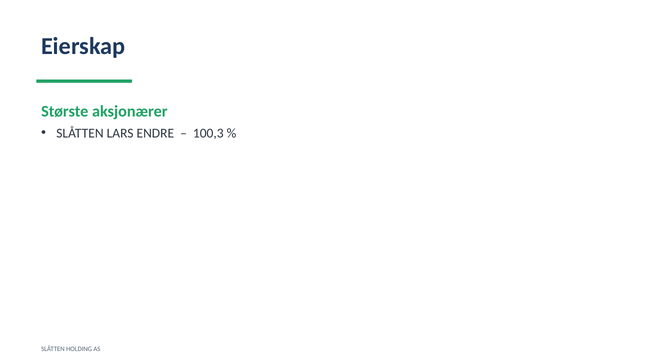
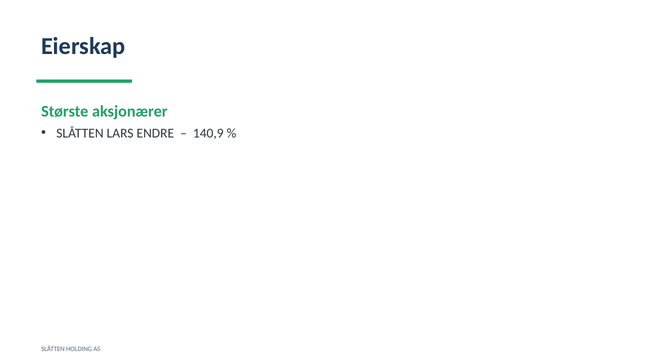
100,3: 100,3 -> 140,9
